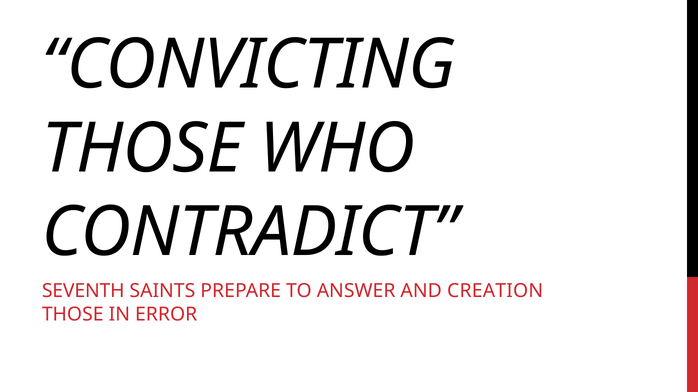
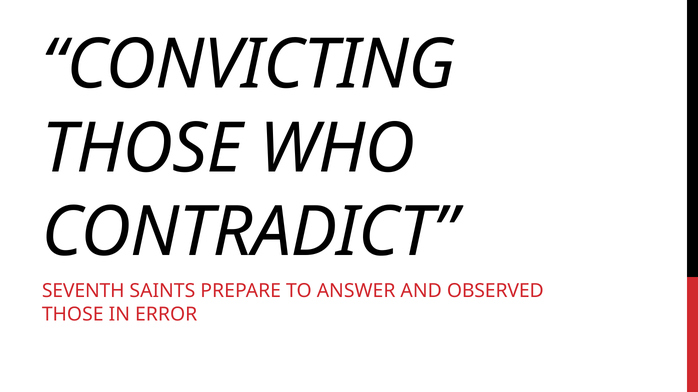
CREATION: CREATION -> OBSERVED
